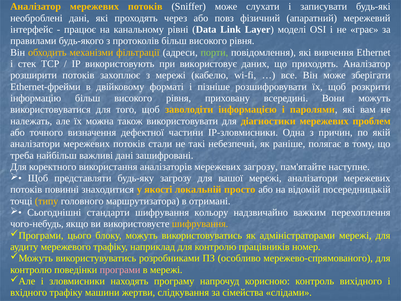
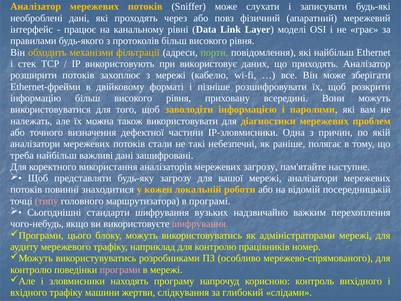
які вивчення: вивчення -> найбільш
якості: якості -> кожен
просто: просто -> роботи
типу colour: yellow -> pink
отримані: отримані -> програмі
кольору: кольору -> вузьких
шифрування at (200, 224) colour: yellow -> pink
сімейства: сімейства -> глибокий
